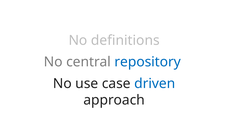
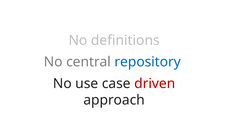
driven colour: blue -> red
